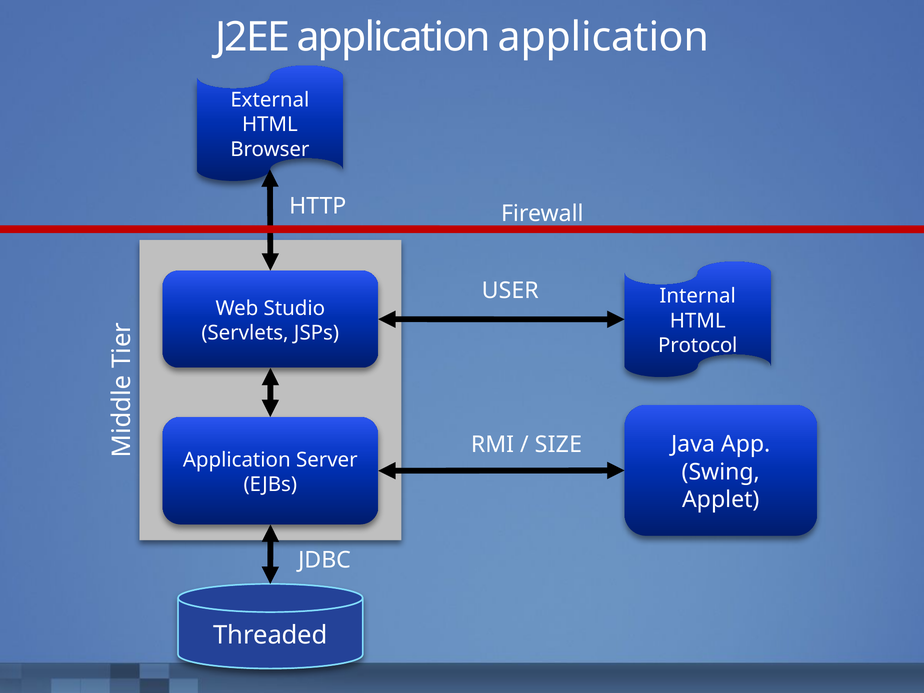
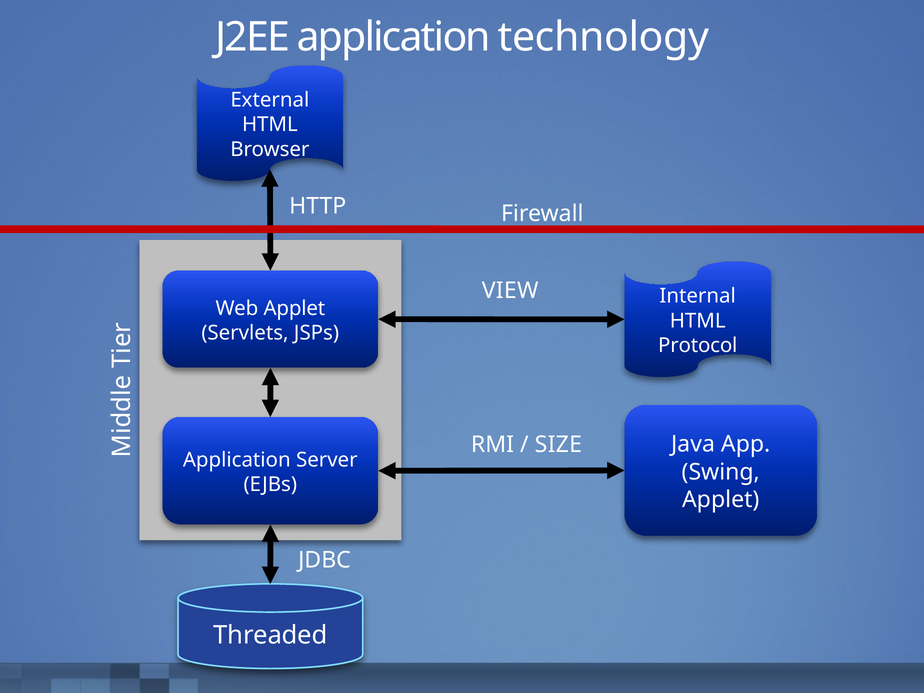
application at (603, 37): application -> technology
USER: USER -> VIEW
Web Studio: Studio -> Applet
